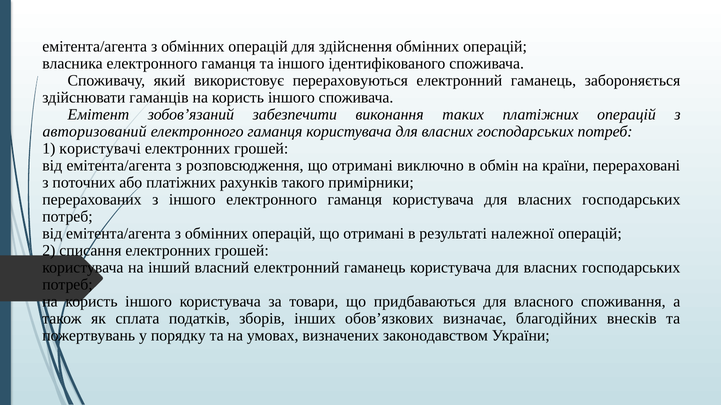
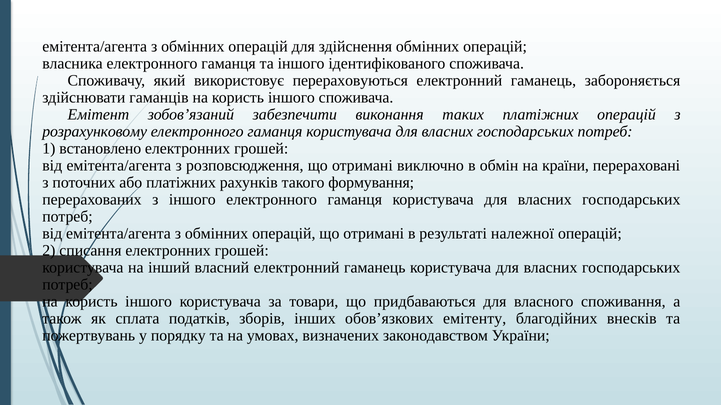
авторизований: авторизований -> розрахунковому
користувачі: користувачі -> встановлено
примірники: примірники -> формування
визначає: визначає -> емітенту
